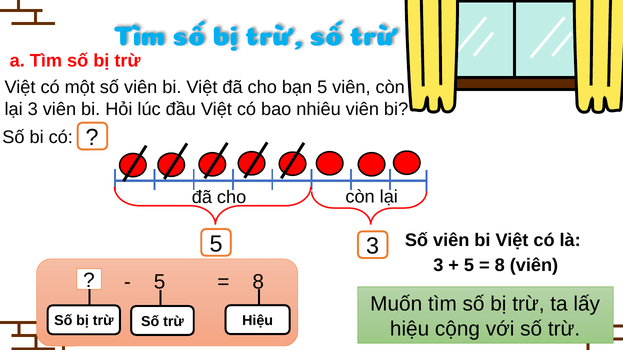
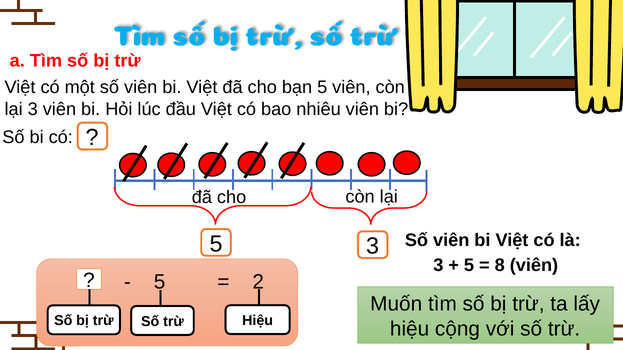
8 at (258, 282): 8 -> 2
